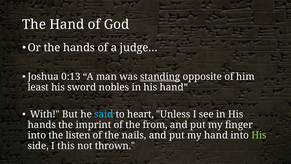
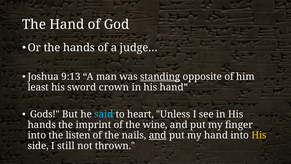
0:13: 0:13 -> 9:13
nobles: nobles -> crown
With: With -> Gods
from: from -> wine
and at (158, 135) underline: none -> present
His at (259, 135) colour: light green -> yellow
this: this -> still
